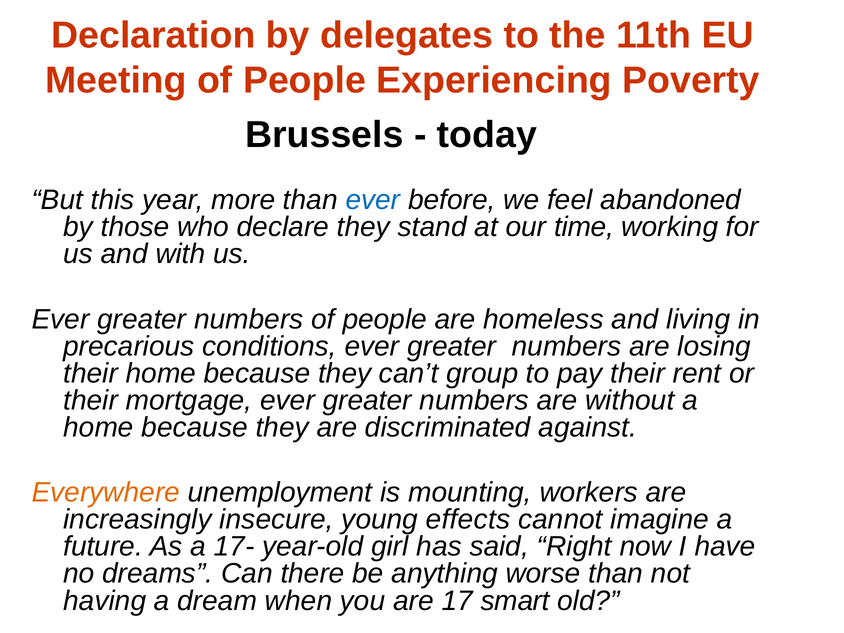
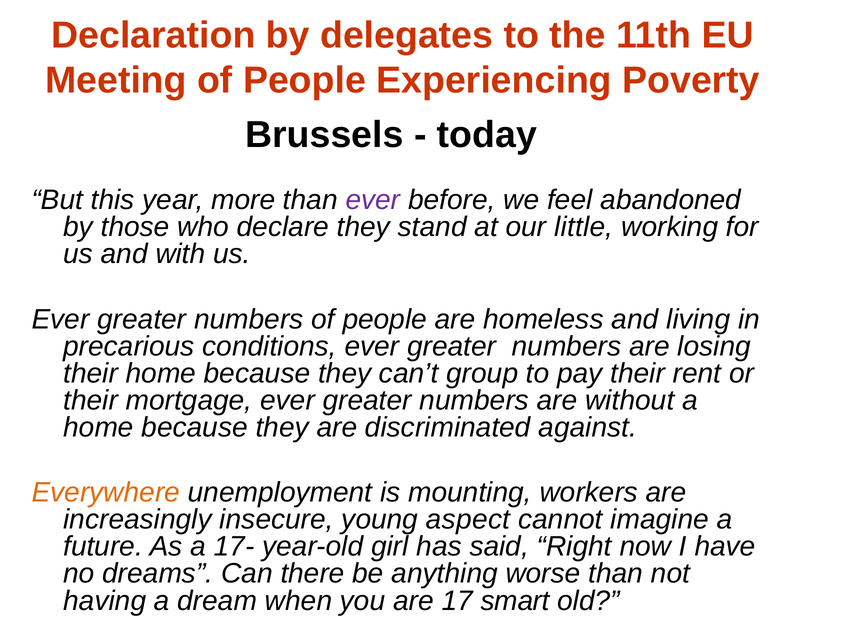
ever at (373, 200) colour: blue -> purple
time: time -> little
effects: effects -> aspect
